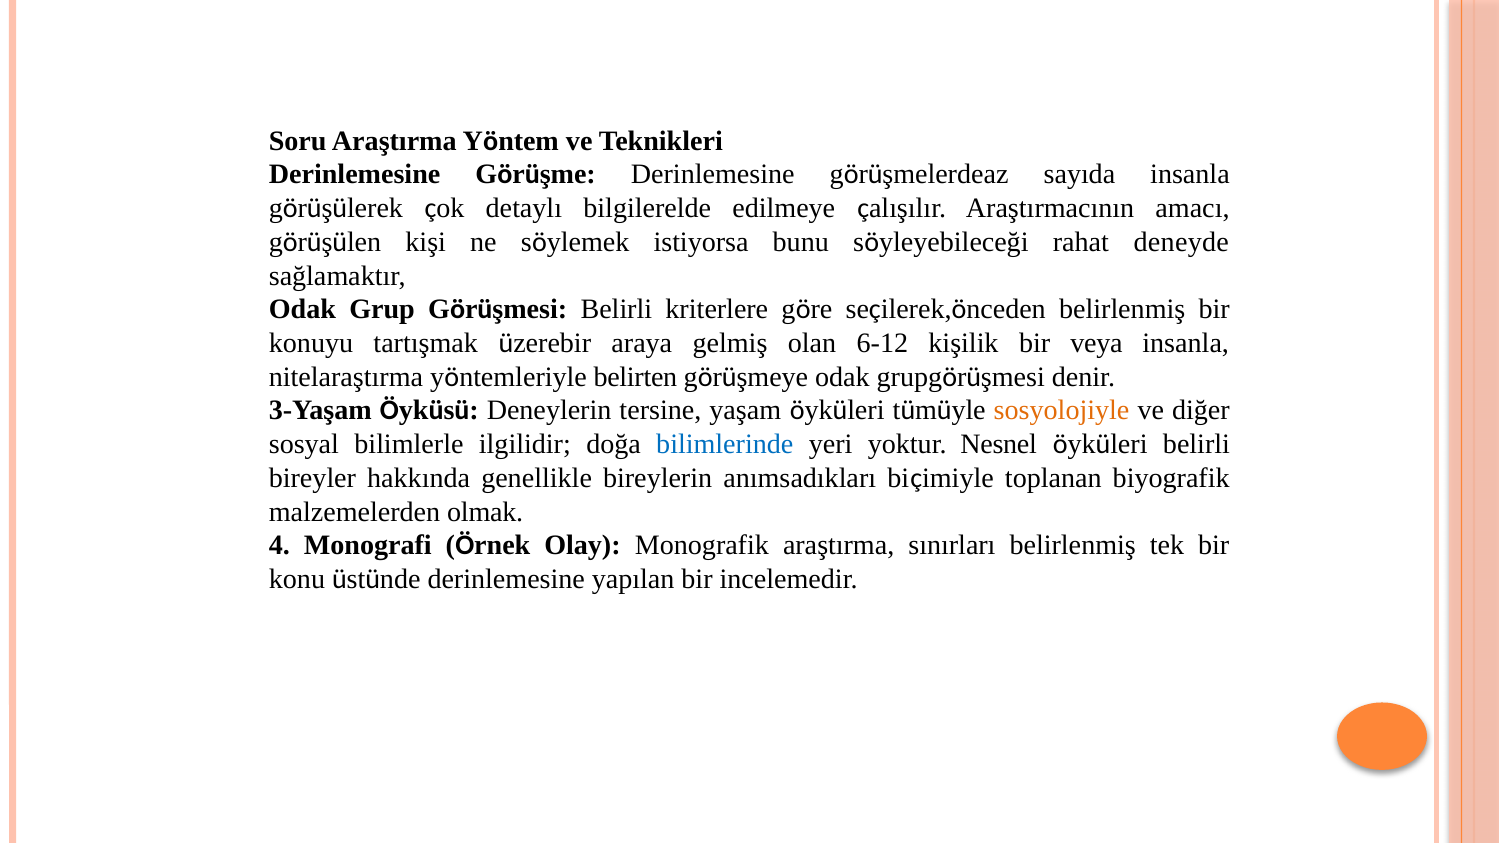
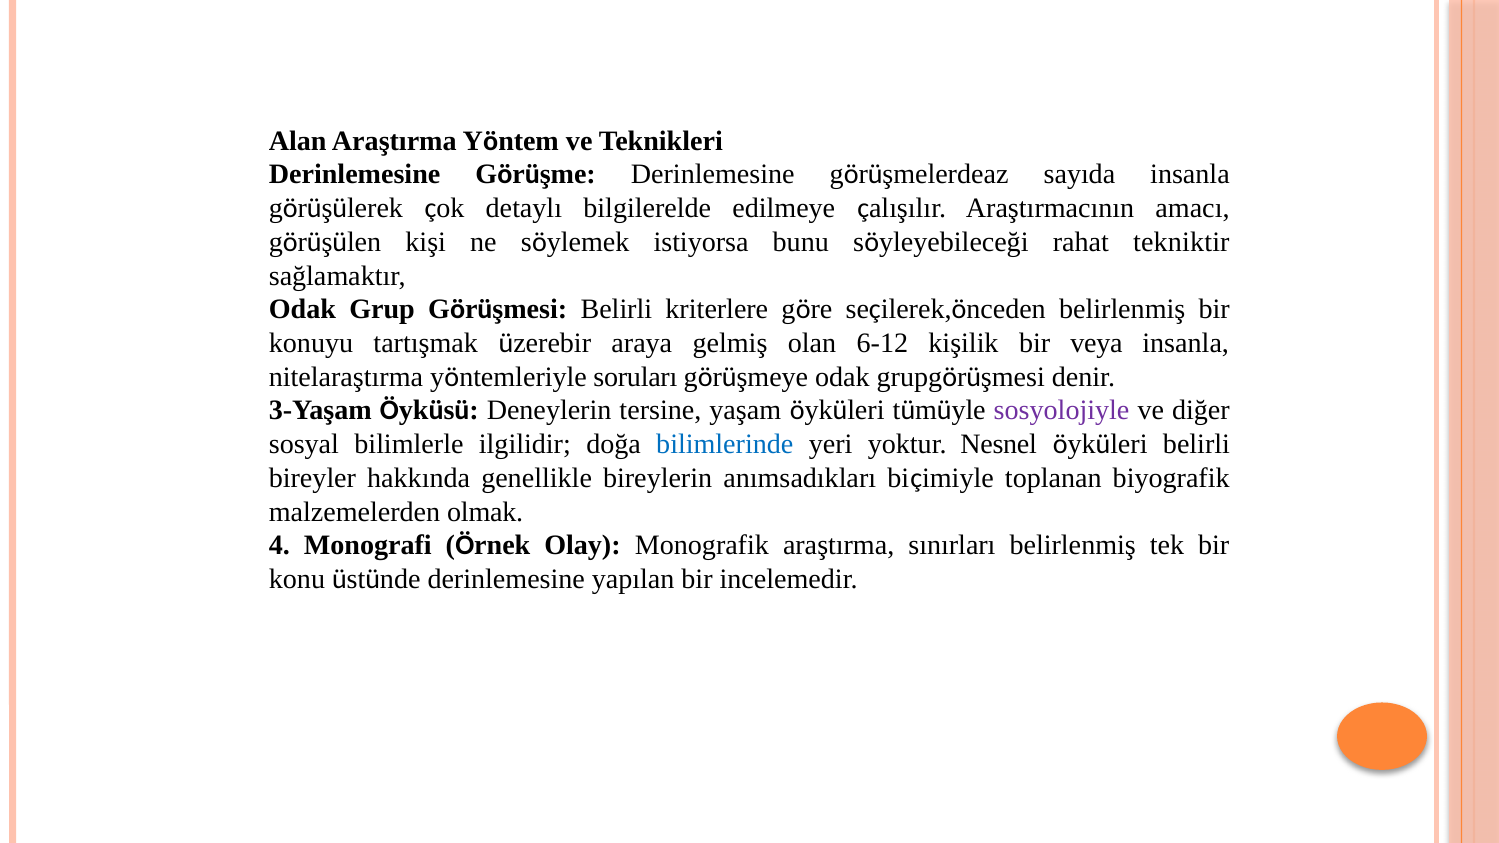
Soru: Soru -> Alan
deneyde: deneyde -> tekniktir
belirten: belirten -> soruları
sosyolojiyle colour: orange -> purple
